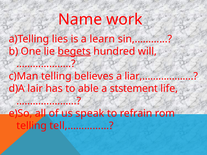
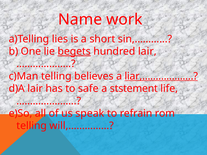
learn: learn -> short
hundred will: will -> lair
liar,……………… underline: none -> present
able: able -> safe
tell,……………: tell,…………… -> will,……………
